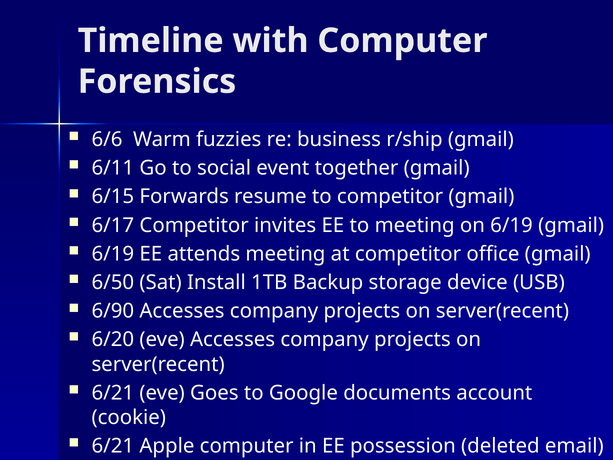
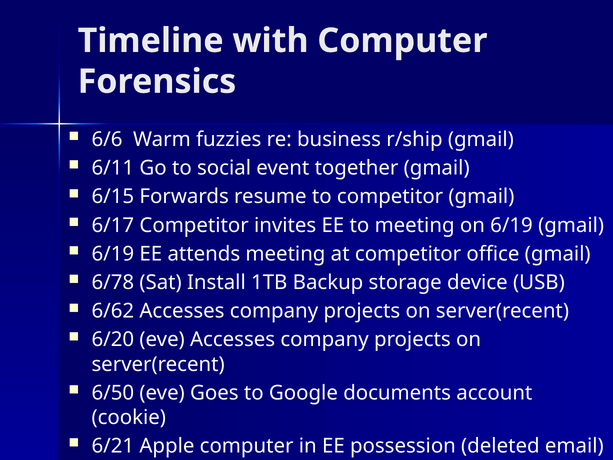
6/50: 6/50 -> 6/78
6/90: 6/90 -> 6/62
6/21 at (113, 393): 6/21 -> 6/50
